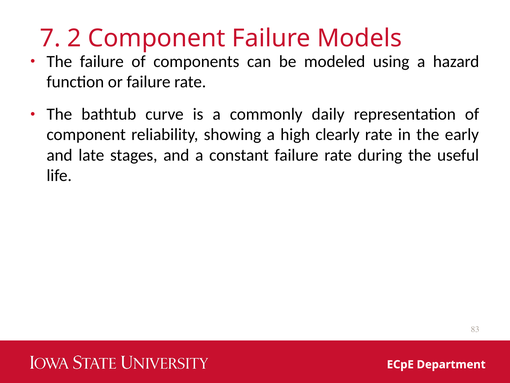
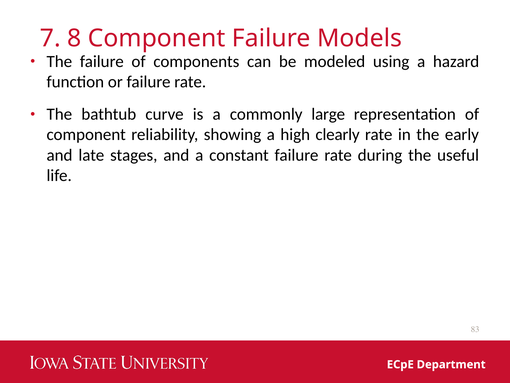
2: 2 -> 8
daily: daily -> large
